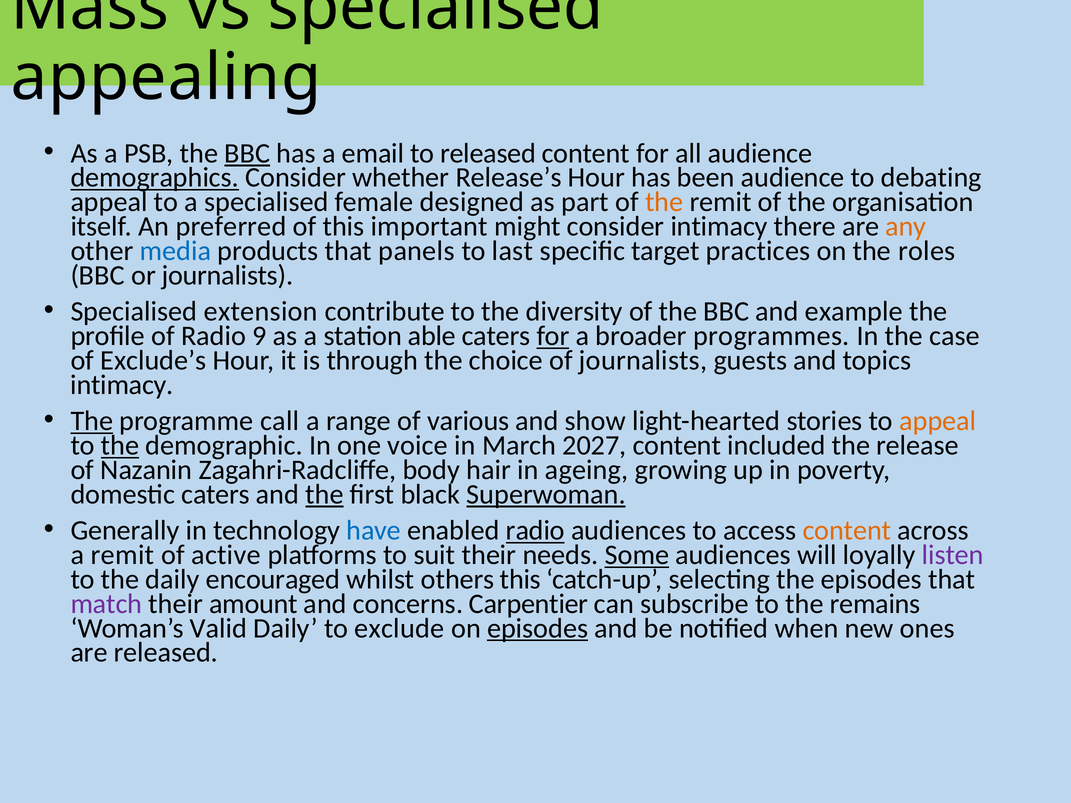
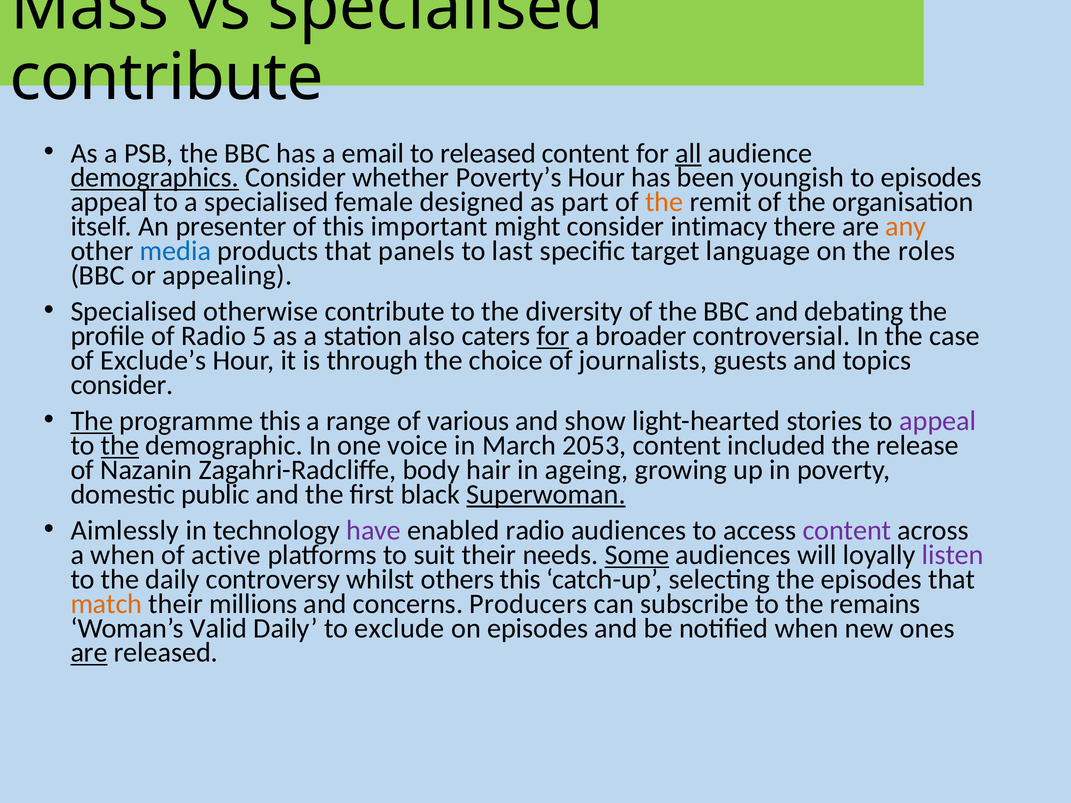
appealing at (166, 78): appealing -> contribute
BBC at (247, 153) underline: present -> none
all underline: none -> present
Release’s: Release’s -> Poverty’s
been audience: audience -> youngish
to debating: debating -> episodes
preferred: preferred -> presenter
practices: practices -> language
or journalists: journalists -> appealing
extension: extension -> otherwise
example: example -> debating
9: 9 -> 5
able: able -> also
programmes: programmes -> controversial
intimacy at (122, 385): intimacy -> consider
programme call: call -> this
appeal at (938, 421) colour: orange -> purple
2027: 2027 -> 2053
domestic caters: caters -> public
the at (324, 494) underline: present -> none
Generally: Generally -> Aimlessly
have colour: blue -> purple
radio at (535, 531) underline: present -> none
content at (847, 531) colour: orange -> purple
a remit: remit -> when
encouraged: encouraged -> controversy
match colour: purple -> orange
amount: amount -> millions
Carpentier: Carpentier -> Producers
episodes at (538, 628) underline: present -> none
are at (89, 653) underline: none -> present
